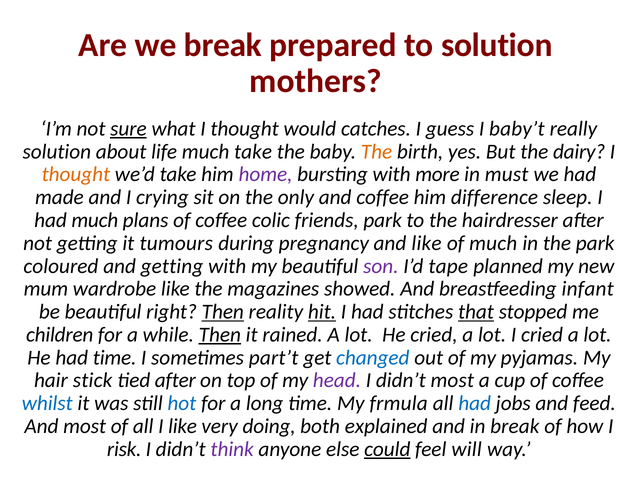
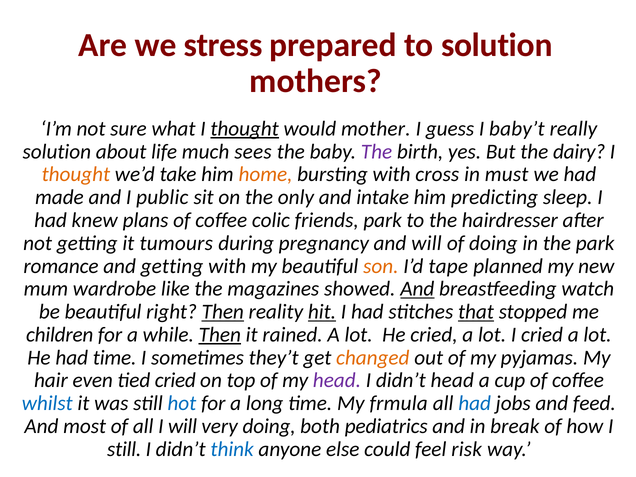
we break: break -> stress
sure underline: present -> none
thought at (245, 129) underline: none -> present
catches: catches -> mother
much take: take -> sees
The at (376, 152) colour: orange -> purple
home colour: purple -> orange
more: more -> cross
crying: crying -> public
and coffee: coffee -> intake
difference: difference -> predicting
had much: much -> knew
and like: like -> will
of much: much -> doing
coloured: coloured -> romance
son colour: purple -> orange
And at (417, 289) underline: none -> present
infant: infant -> watch
part’t: part’t -> they’t
changed colour: blue -> orange
stick: stick -> even
tied after: after -> cried
didn’t most: most -> head
I like: like -> will
explained: explained -> pediatrics
risk at (124, 449): risk -> still
think colour: purple -> blue
could underline: present -> none
will: will -> risk
